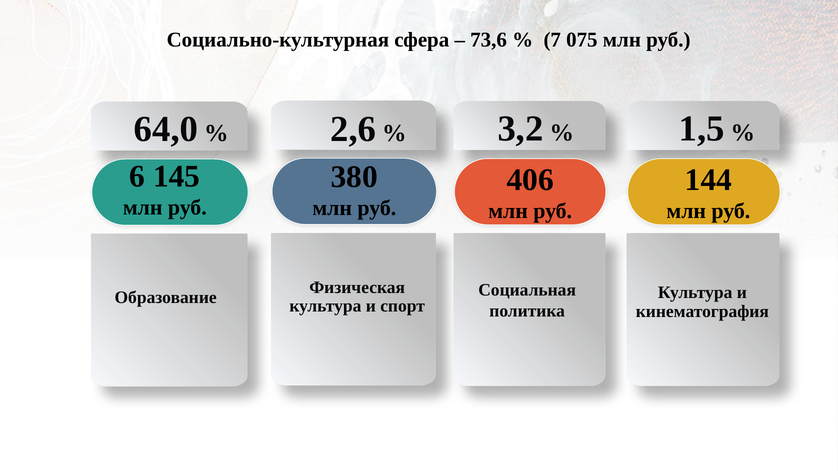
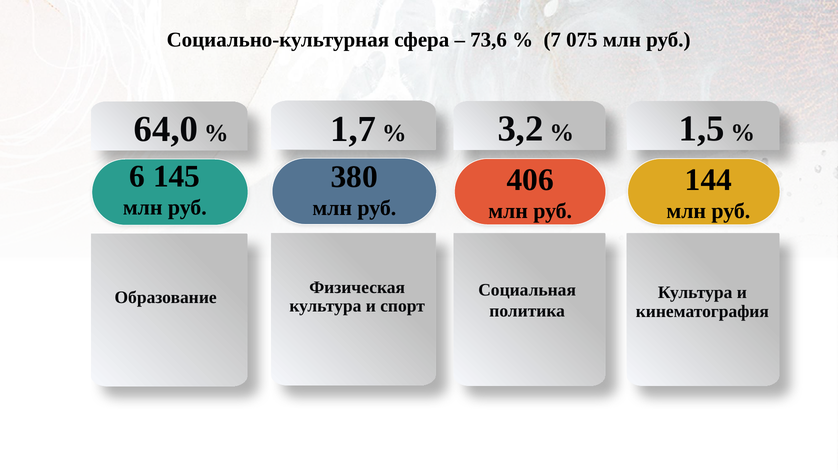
2,6: 2,6 -> 1,7
